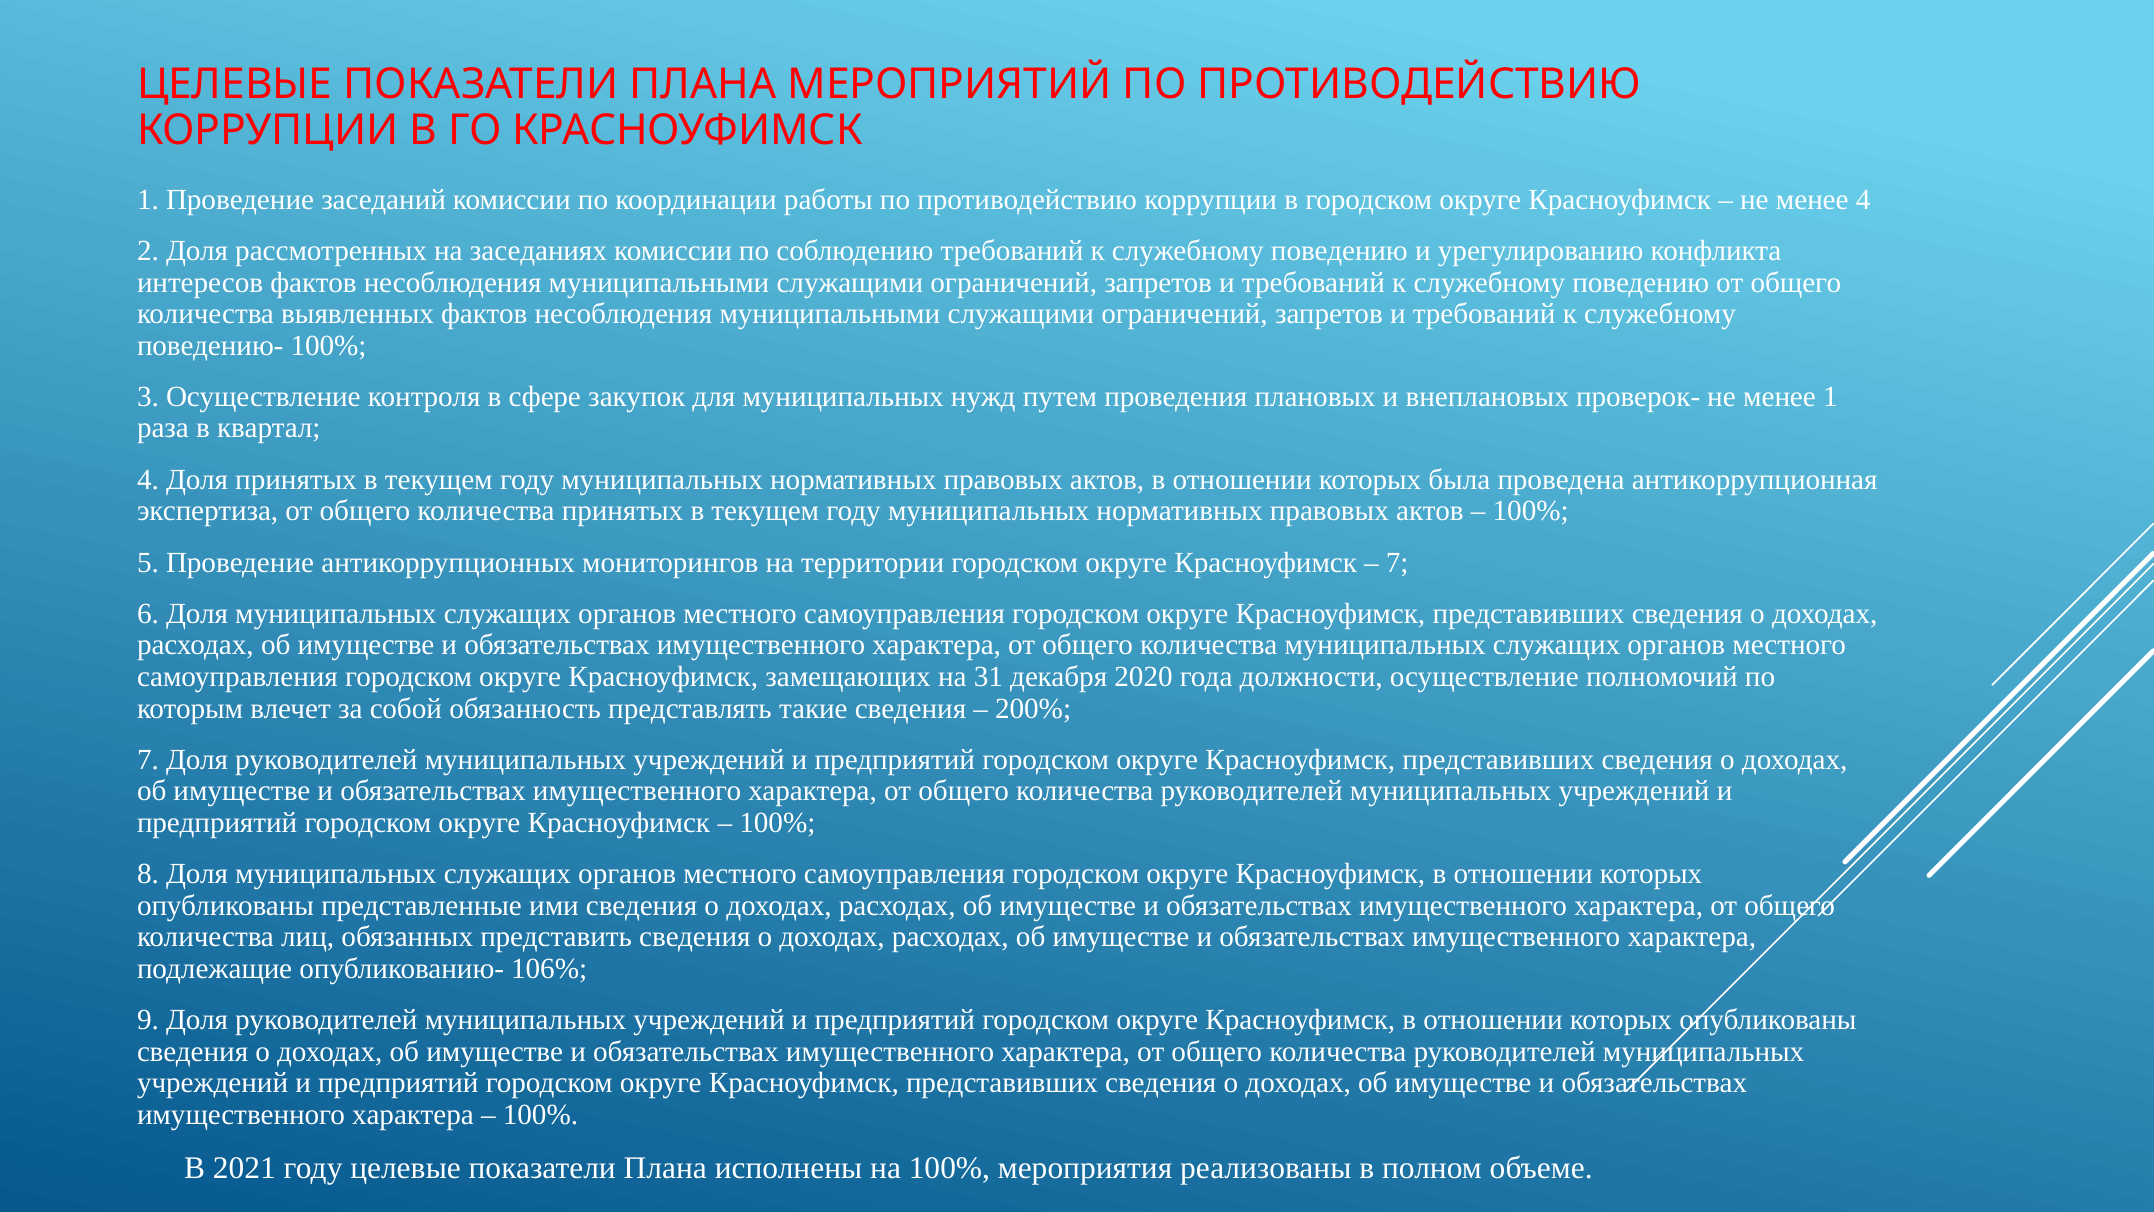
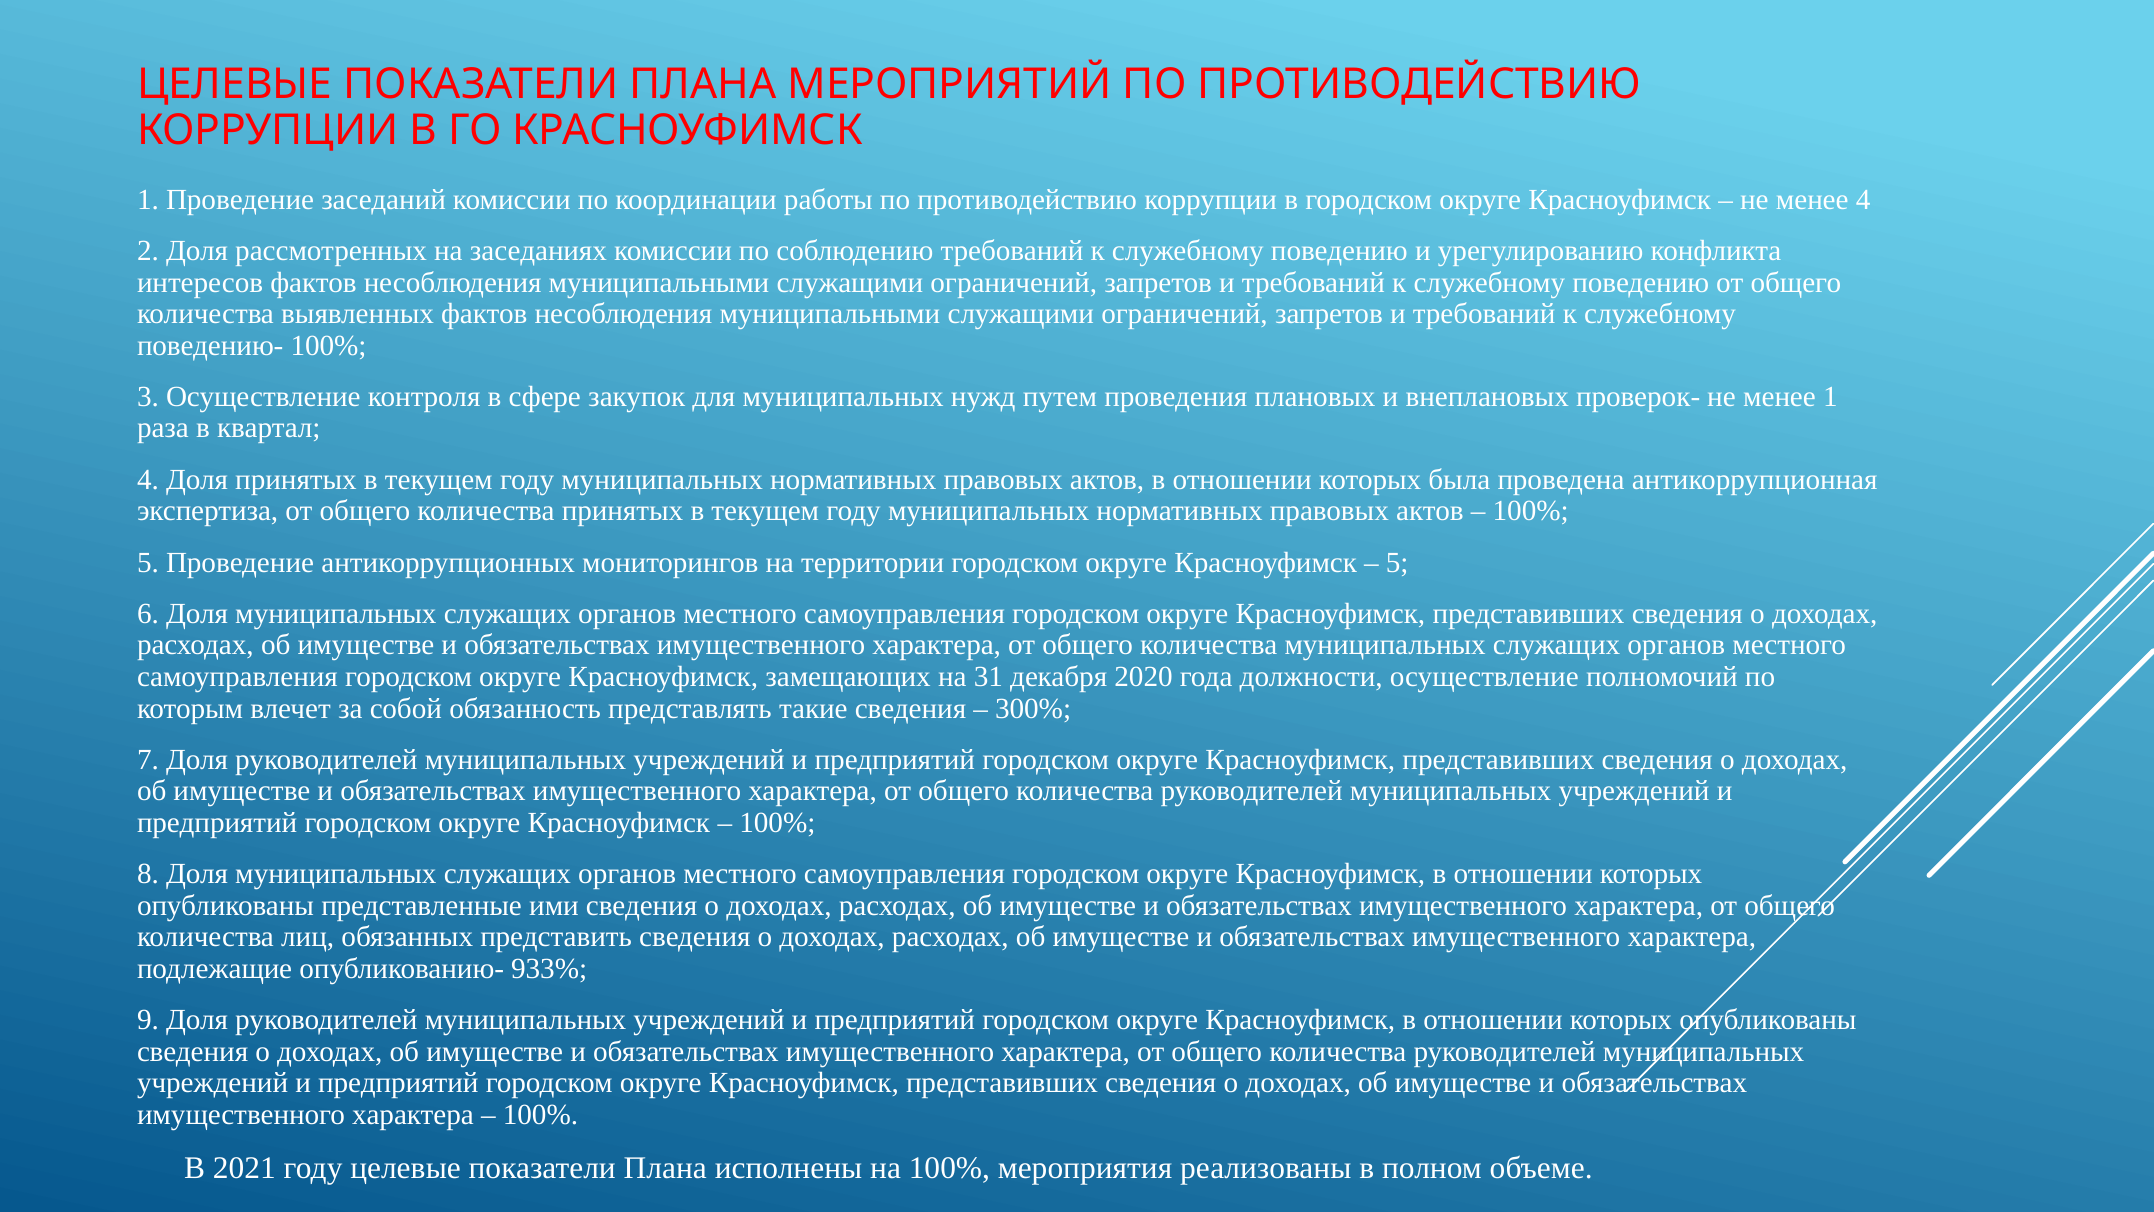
7 at (1397, 562): 7 -> 5
200%: 200% -> 300%
106%: 106% -> 933%
